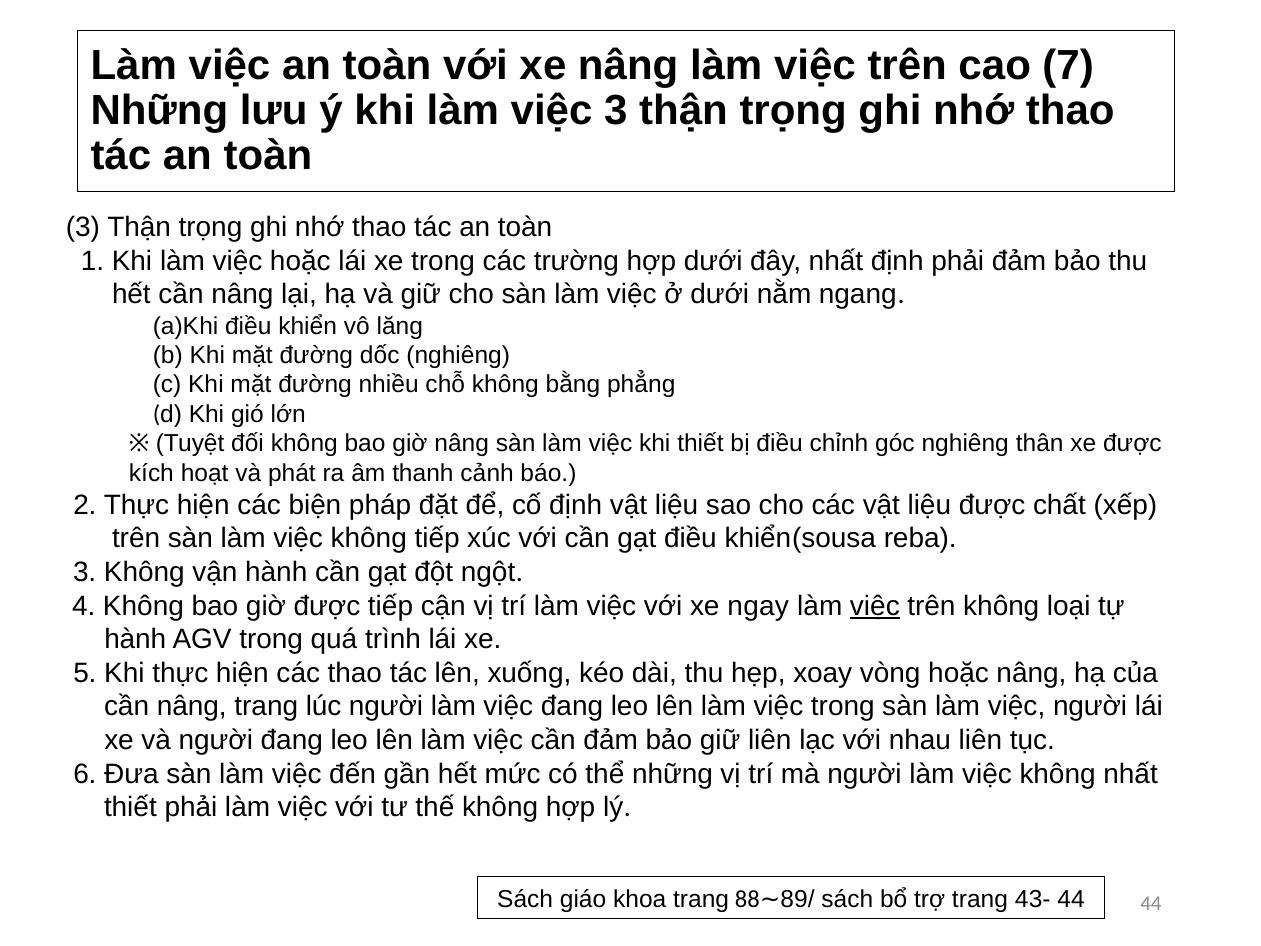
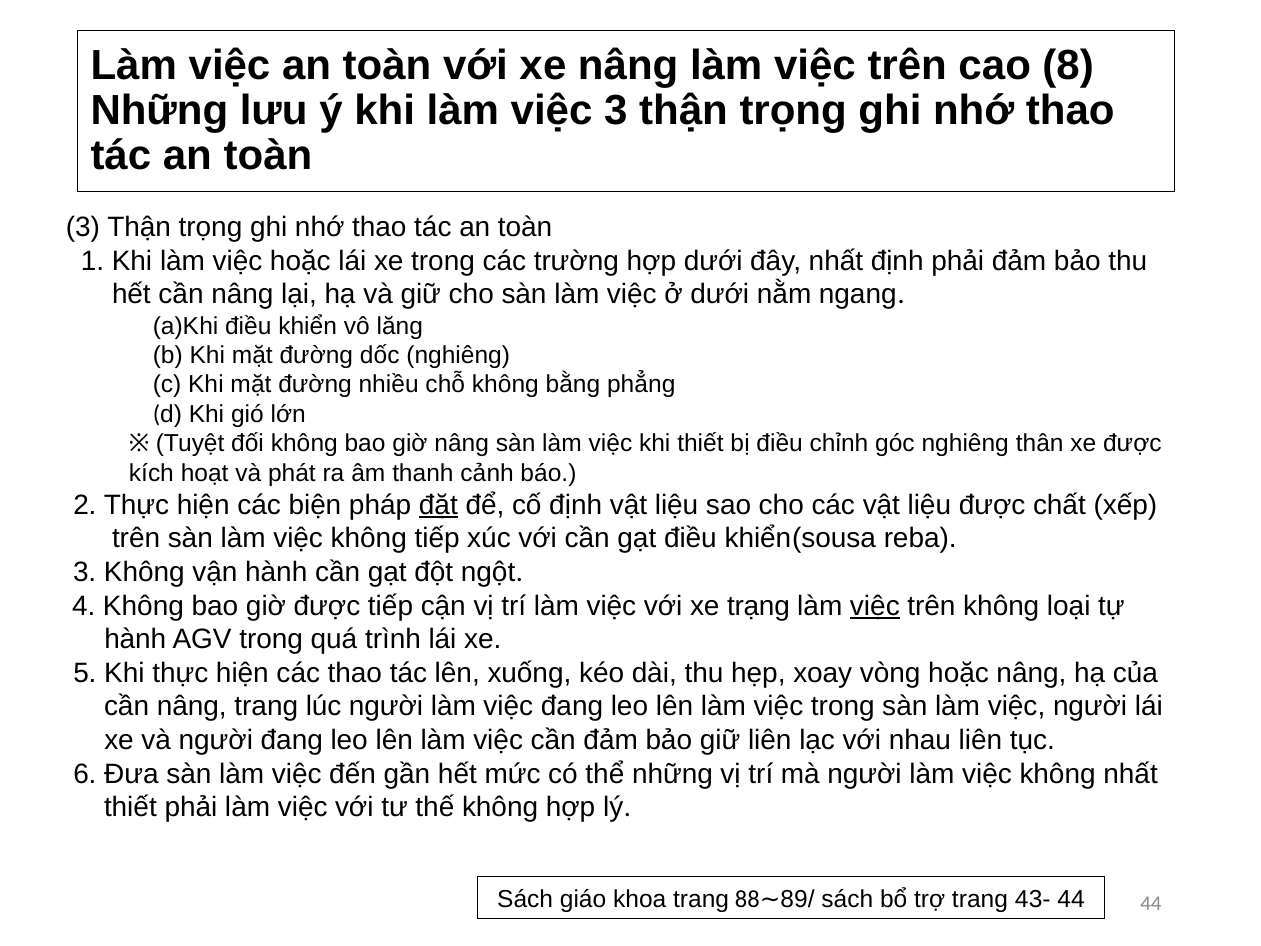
7: 7 -> 8
đặt underline: none -> present
ngay: ngay -> trạng
